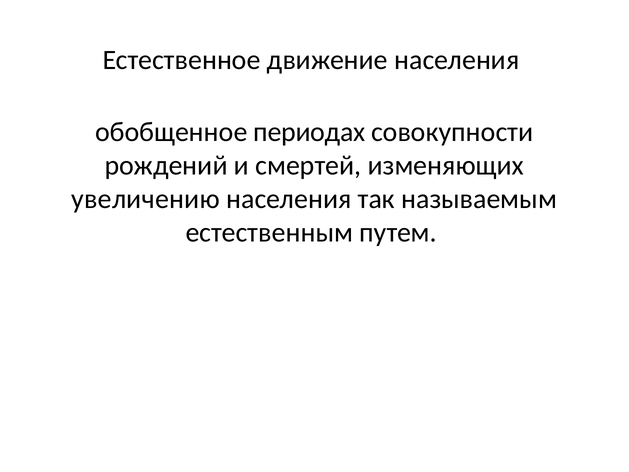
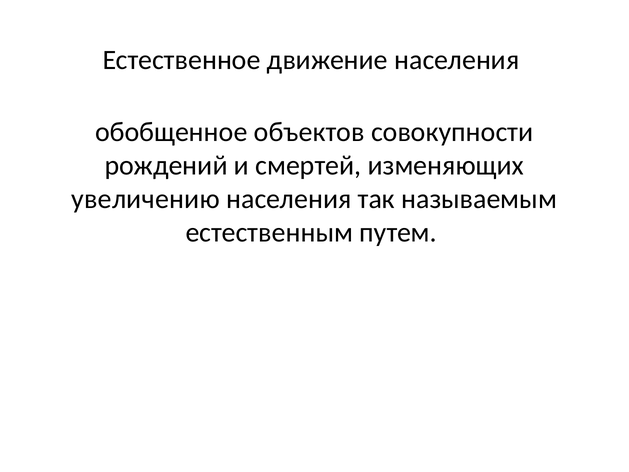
периодах: периодах -> объектов
